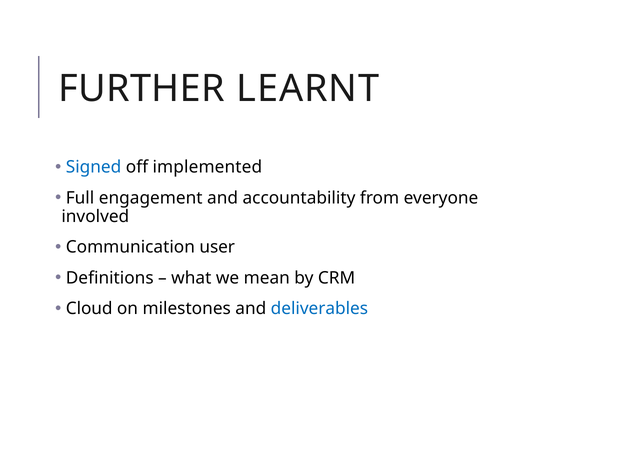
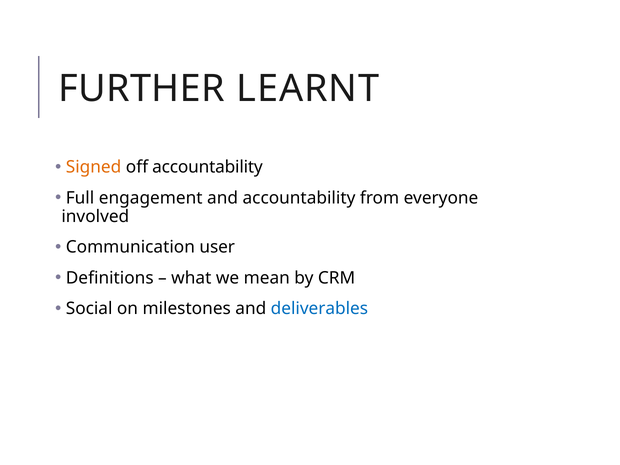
Signed colour: blue -> orange
off implemented: implemented -> accountability
Cloud: Cloud -> Social
